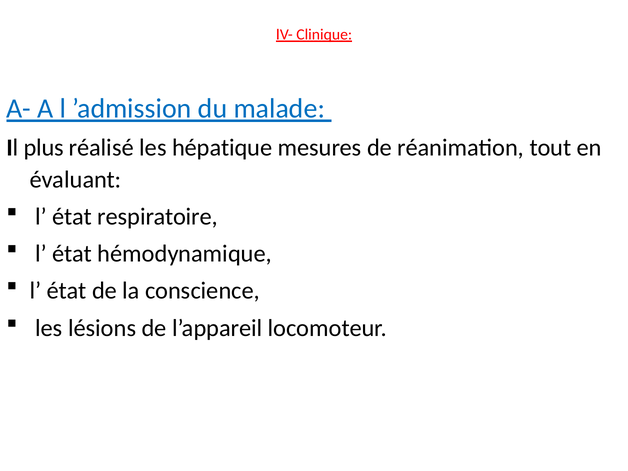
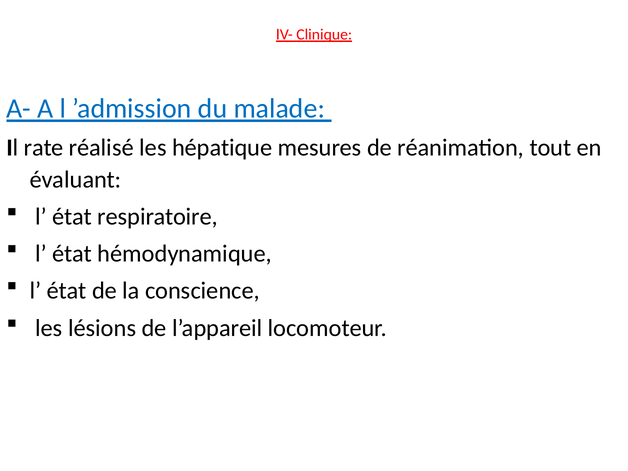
plus: plus -> rate
